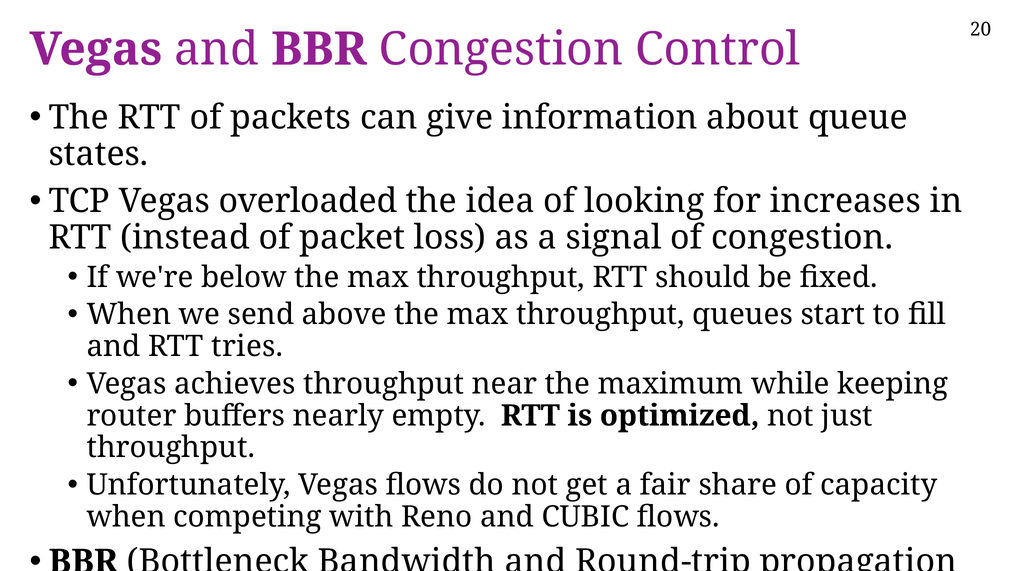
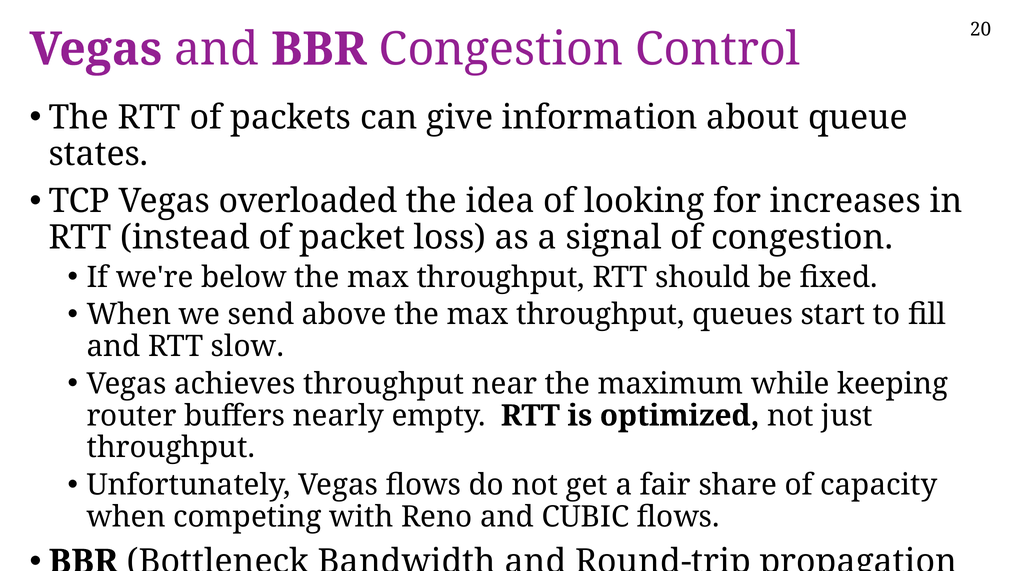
tries: tries -> slow
